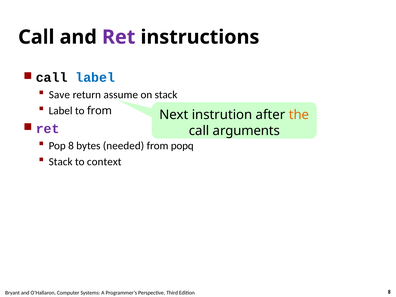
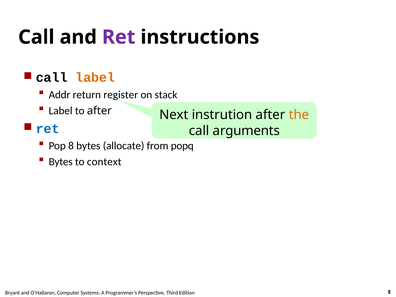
label at (95, 78) colour: blue -> orange
Save: Save -> Addr
assume: assume -> register
to from: from -> after
ret at (48, 129) colour: purple -> blue
needed: needed -> allocate
Stack at (61, 162): Stack -> Bytes
